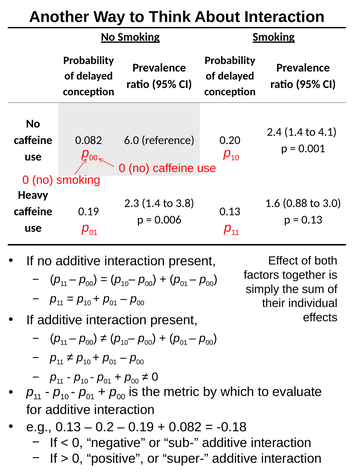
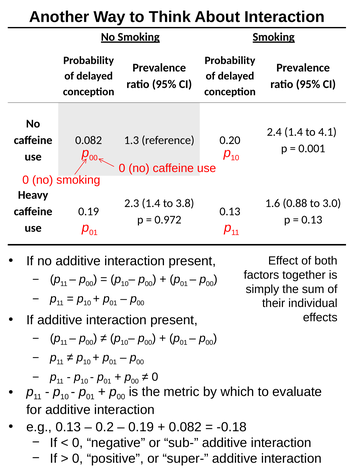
6.0: 6.0 -> 1.3
0.006: 0.006 -> 0.972
